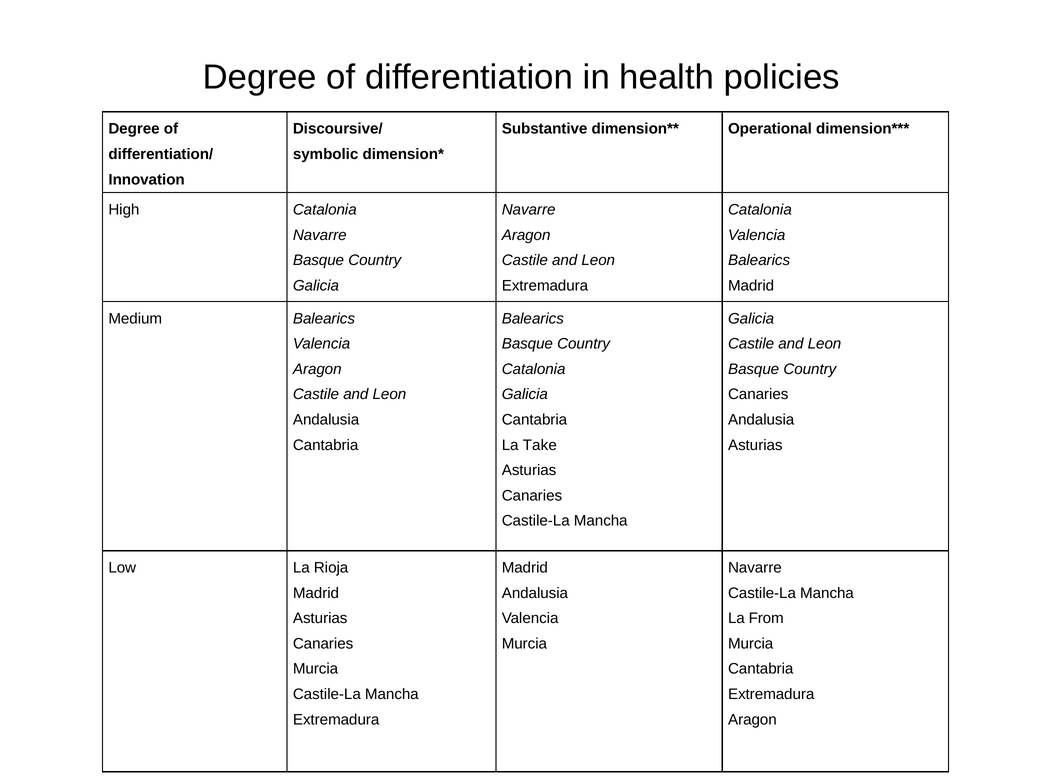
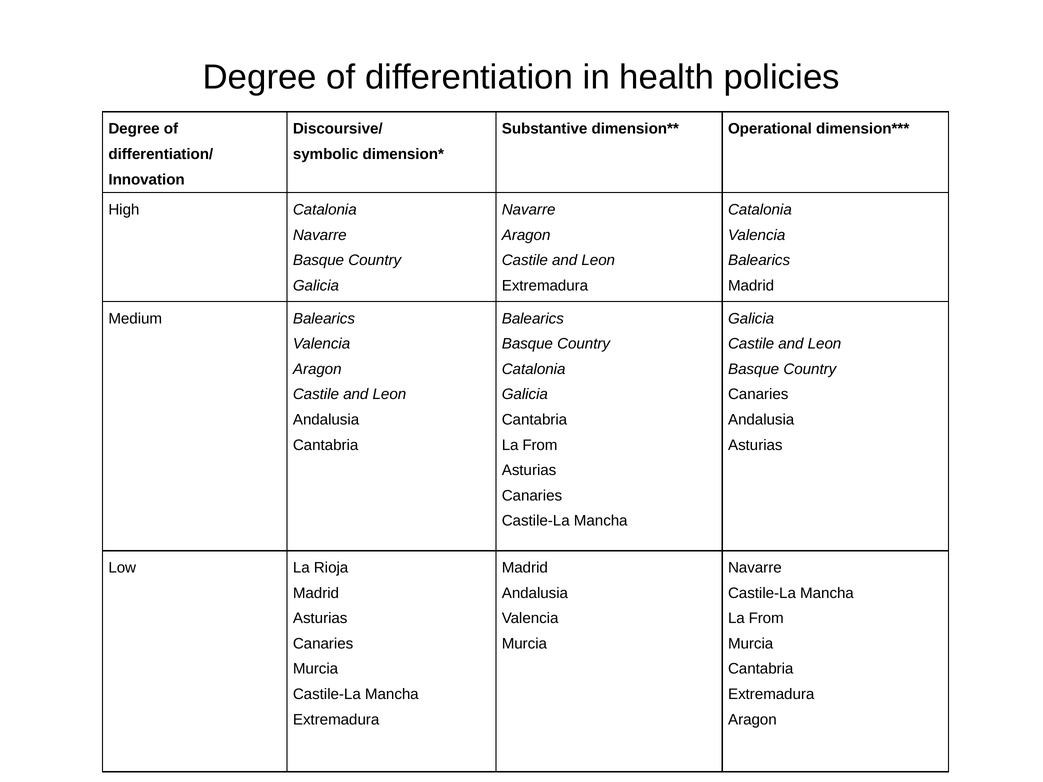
Take at (540, 445): Take -> From
